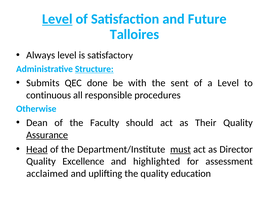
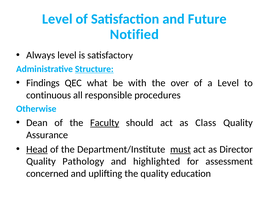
Level at (57, 19) underline: present -> none
Talloires: Talloires -> Notified
Submits: Submits -> Findings
done: done -> what
sent: sent -> over
Faculty underline: none -> present
Their: Their -> Class
Assurance underline: present -> none
Excellence: Excellence -> Pathology
acclaimed: acclaimed -> concerned
